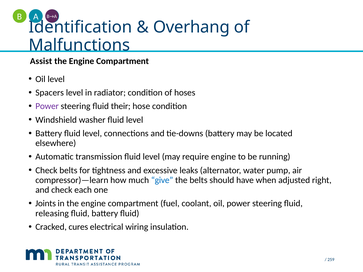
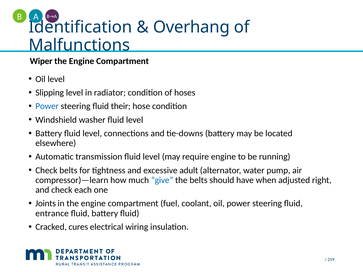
Assist: Assist -> Wiper
Spacers: Spacers -> Slipping
Power at (47, 106) colour: purple -> blue
leaks: leaks -> adult
releasing: releasing -> entrance
